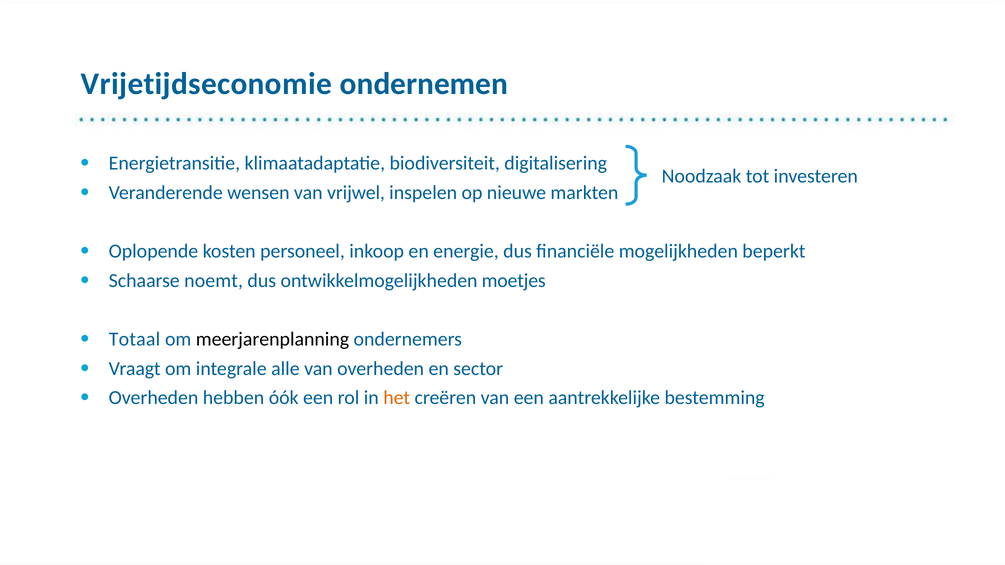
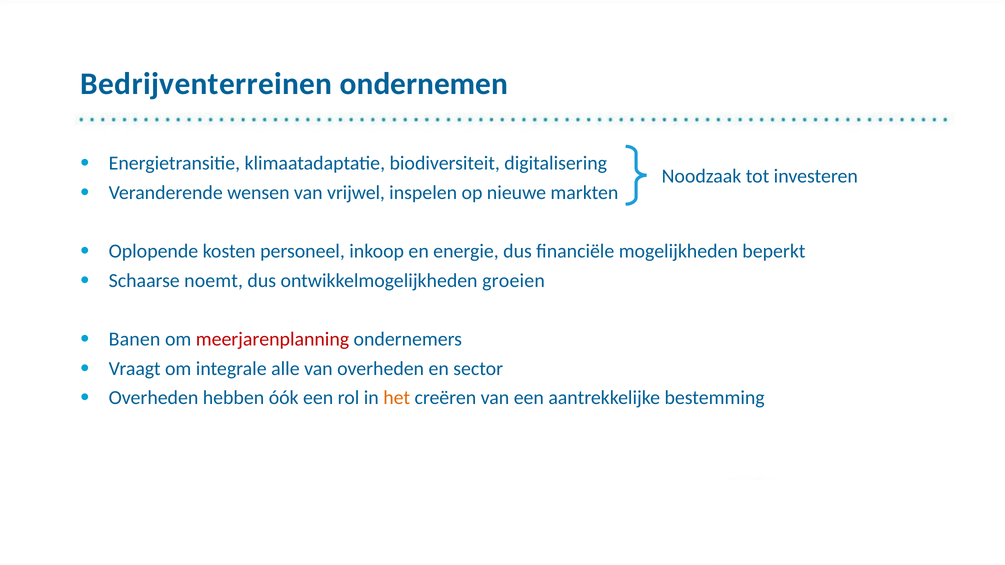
Vrijetijdseconomie: Vrijetijdseconomie -> Bedrijventerreinen
moetjes: moetjes -> groeien
Totaal: Totaal -> Banen
meerjarenplanning colour: black -> red
